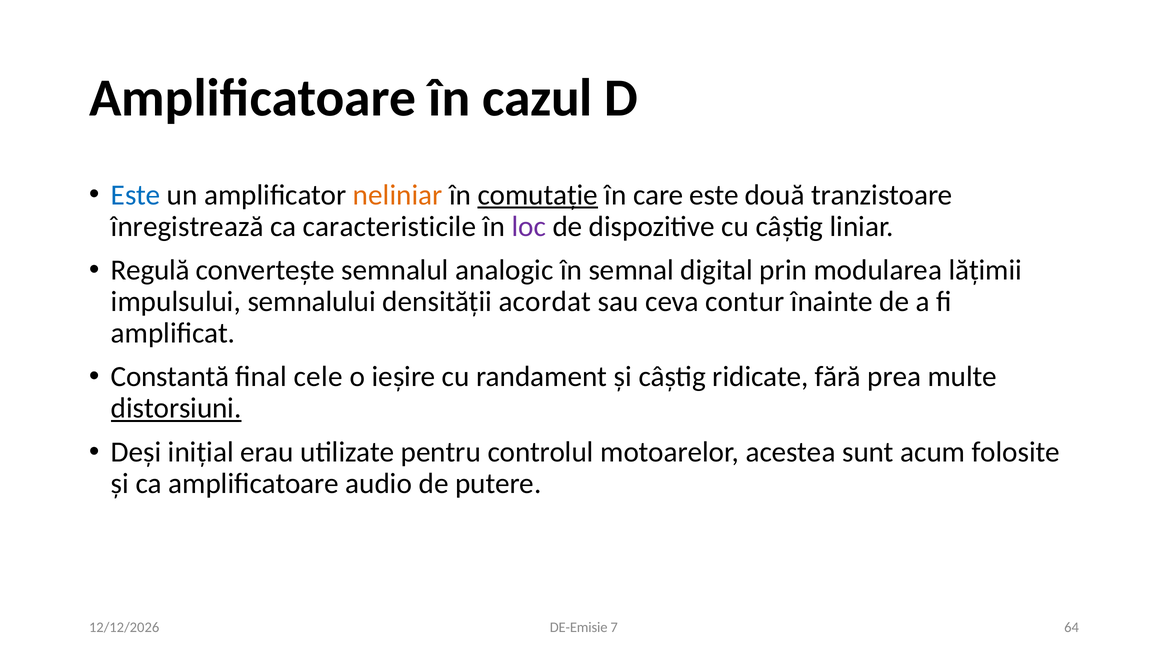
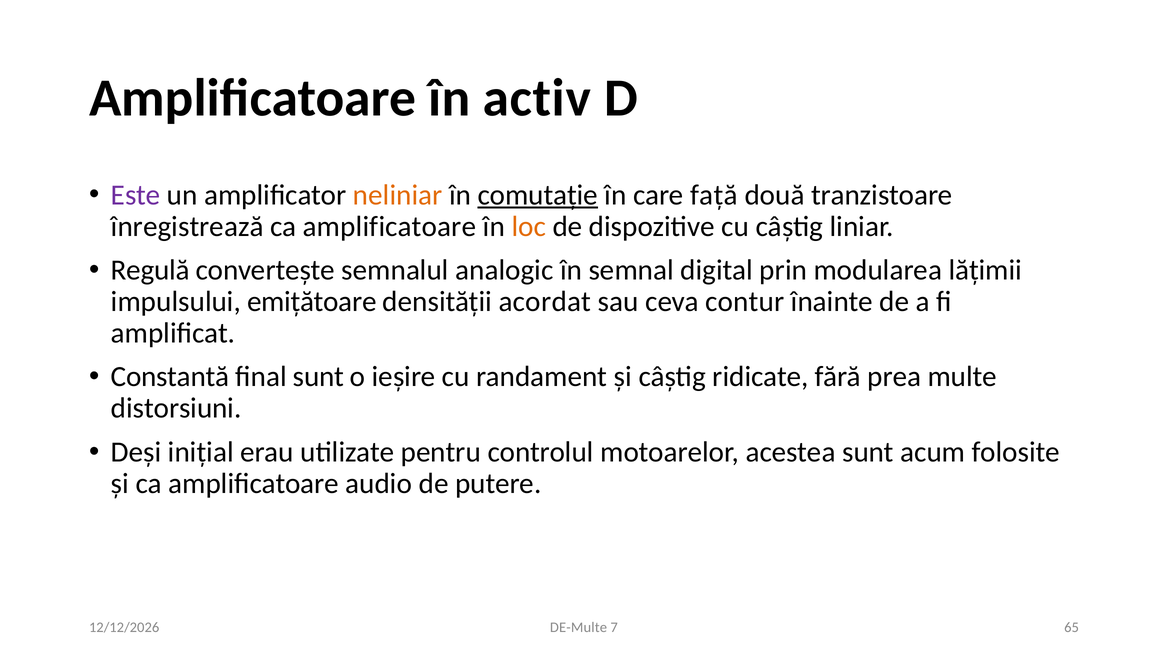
cazul: cazul -> activ
Este at (136, 195) colour: blue -> purple
care este: este -> față
caracteristicile at (390, 226): caracteristicile -> amplificatoare
loc colour: purple -> orange
semnalului: semnalului -> emițătoare
final cele: cele -> sunt
distorsiuni underline: present -> none
DE-Emisie: DE-Emisie -> DE-Multe
64: 64 -> 65
